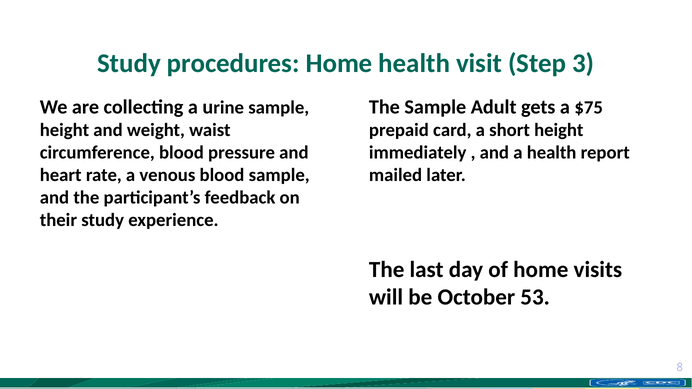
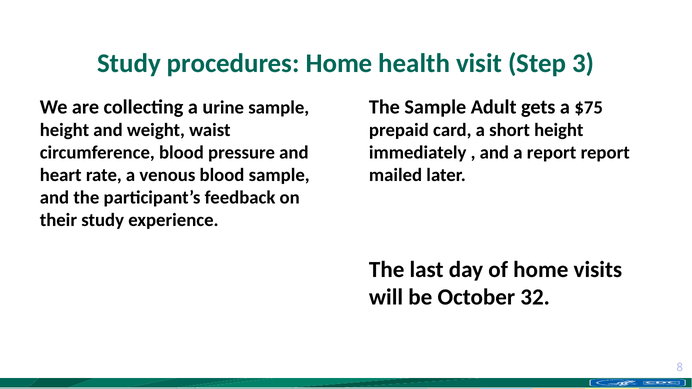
a health: health -> report
53: 53 -> 32
